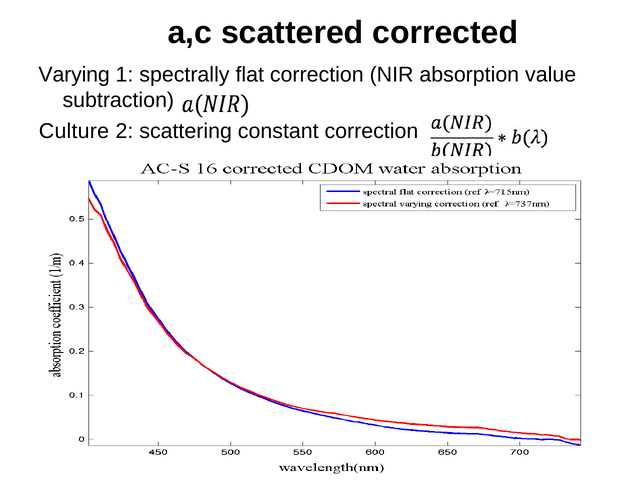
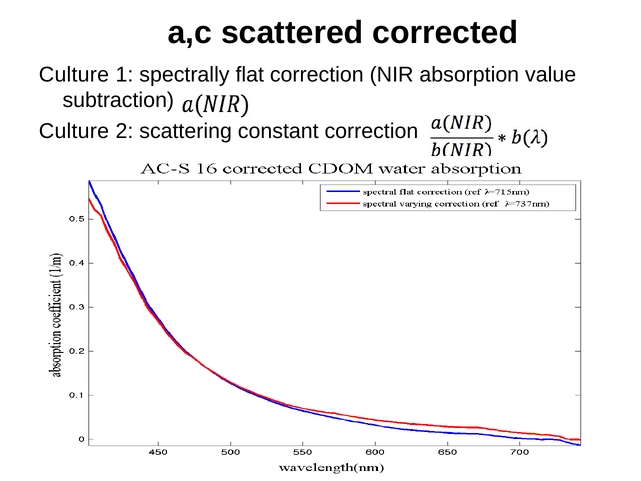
Varying at (74, 74): Varying -> Culture
